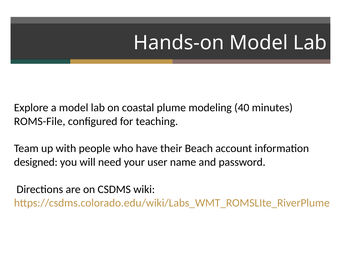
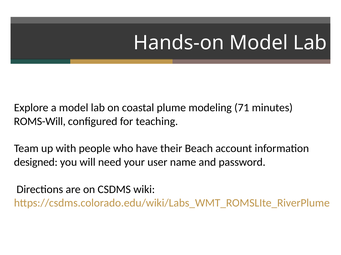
40: 40 -> 71
ROMS-File: ROMS-File -> ROMS-Will
